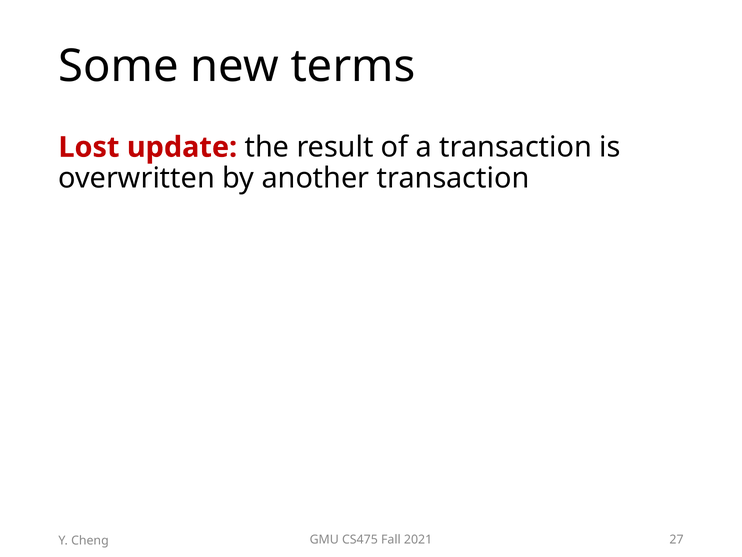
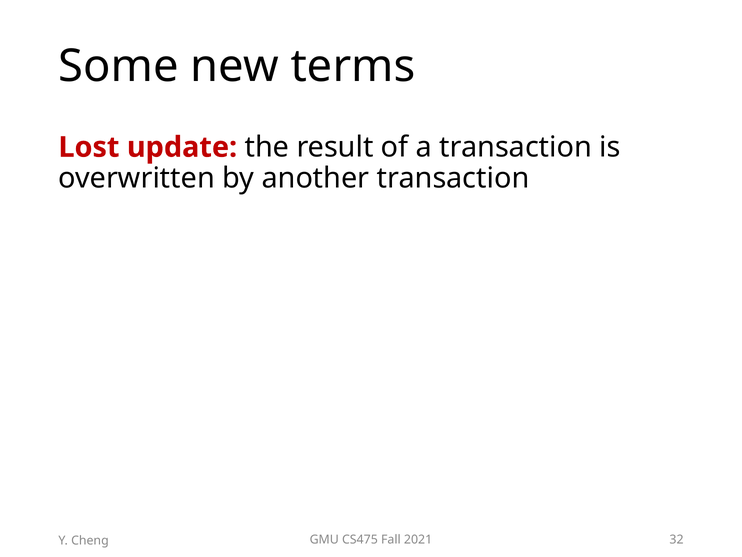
27: 27 -> 32
